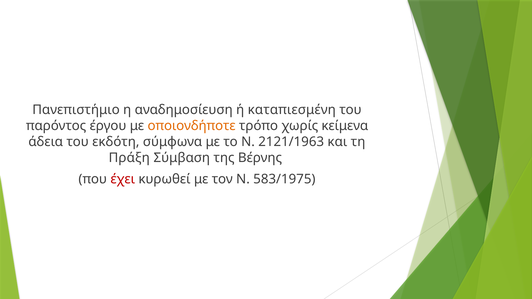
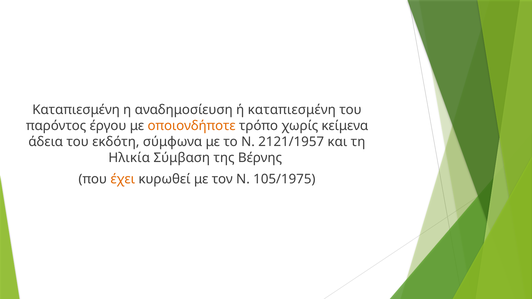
Πανεπιστήμιο at (76, 110): Πανεπιστήμιο -> Καταπιεσμένη
2121/1963: 2121/1963 -> 2121/1957
Πράξη: Πράξη -> Ηλικία
έχει colour: red -> orange
583/1975: 583/1975 -> 105/1975
